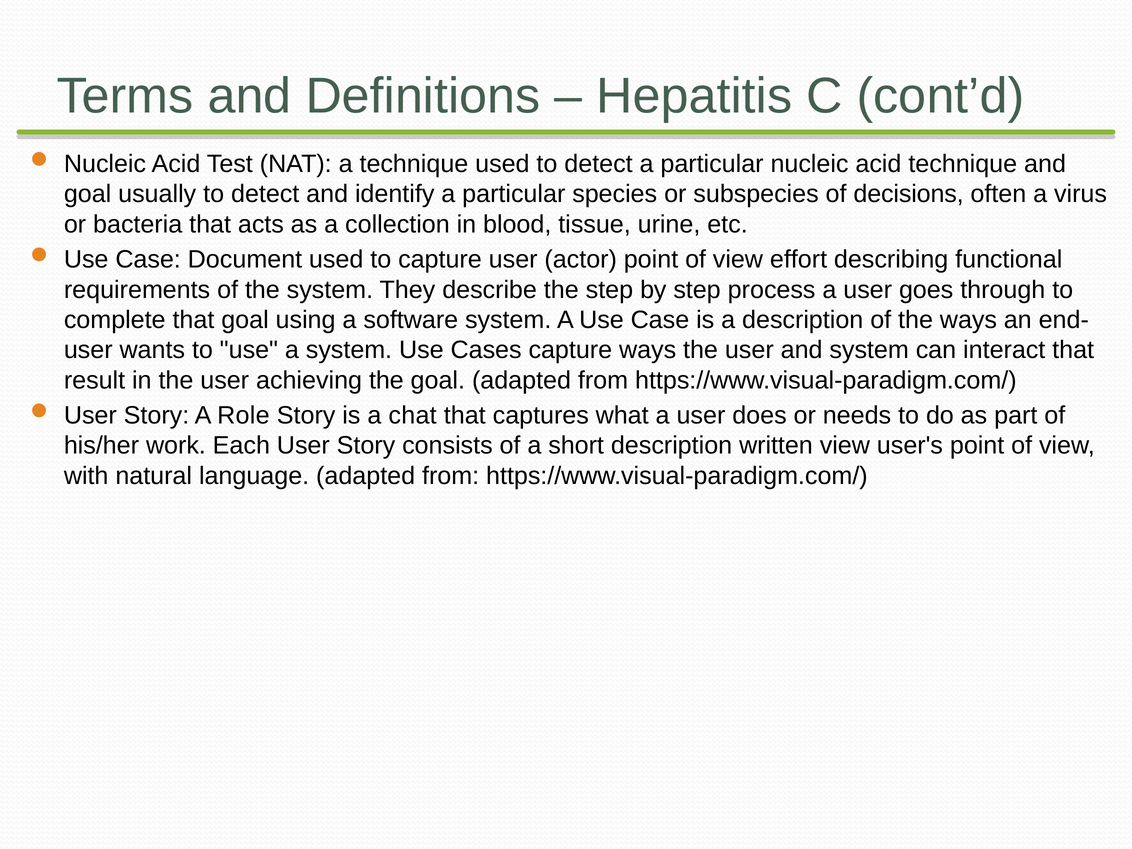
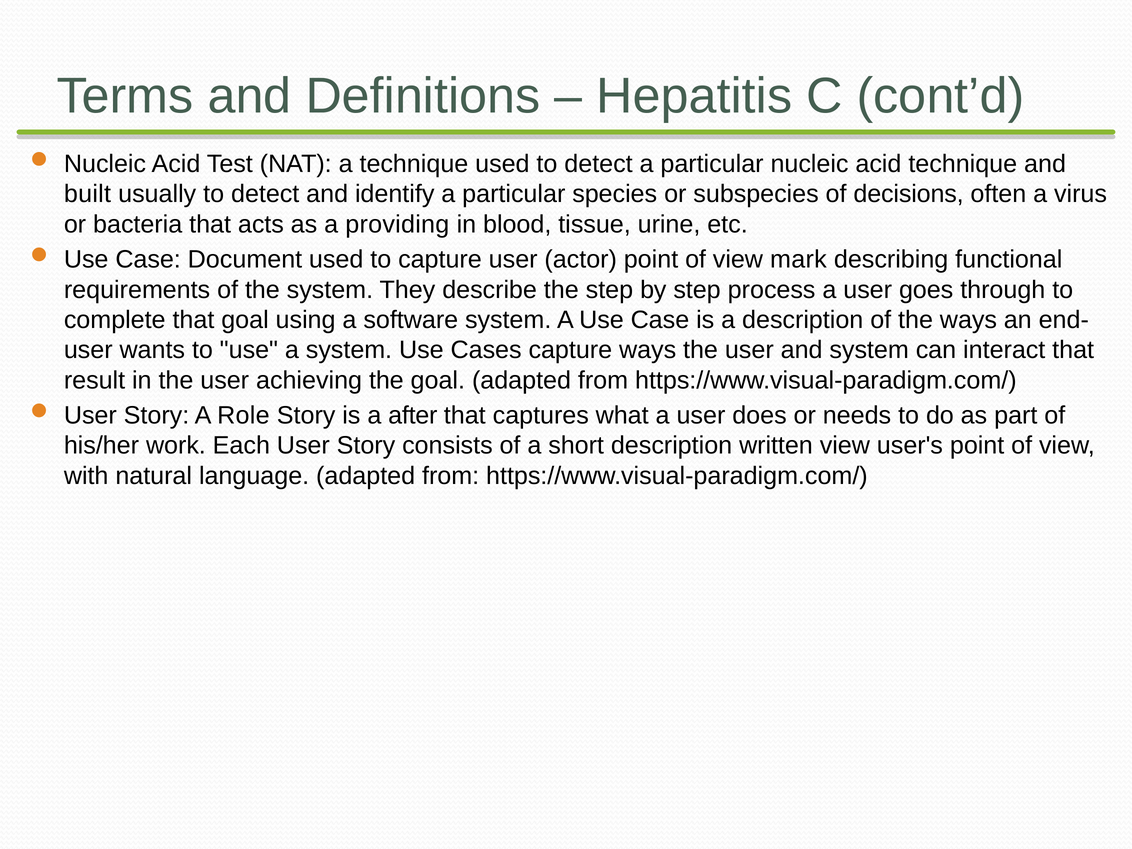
goal at (88, 194): goal -> built
collection: collection -> providing
effort: effort -> mark
chat: chat -> after
